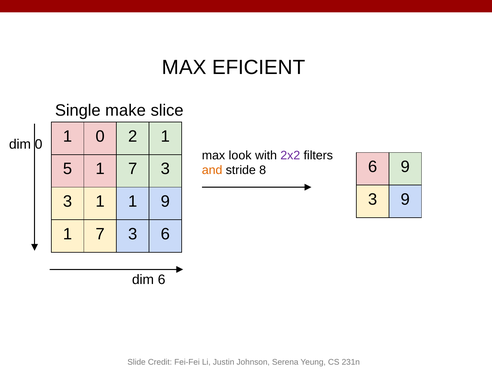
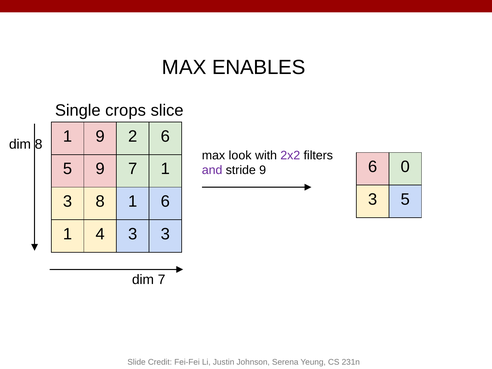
EFICIENT: EFICIENT -> ENABLES
make: make -> crops
1 0: 0 -> 9
2 1: 1 -> 6
dim 0: 0 -> 8
5 1: 1 -> 9
3 at (165, 169): 3 -> 1
and colour: orange -> purple
stride 8: 8 -> 9
6 9: 9 -> 0
3 9: 9 -> 5
3 1: 1 -> 8
1 9: 9 -> 6
7 at (100, 234): 7 -> 4
3 6: 6 -> 3
dim 6: 6 -> 7
